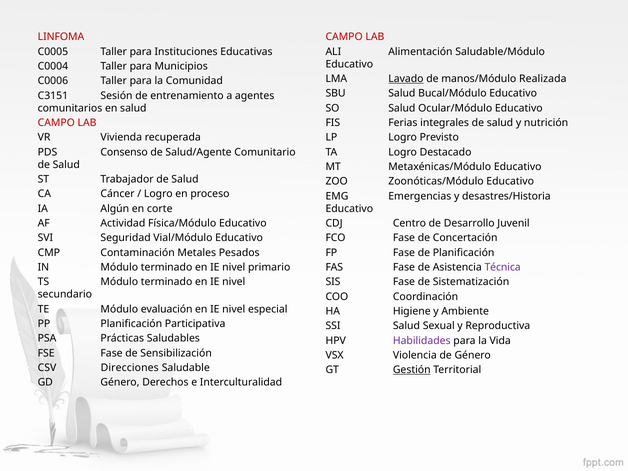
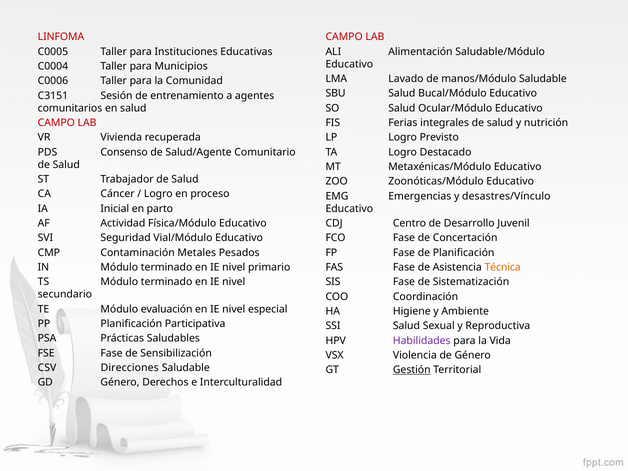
Lavado underline: present -> none
manos/Módulo Realizada: Realizada -> Saludable
desastres/Historia: desastres/Historia -> desastres/Vínculo
Algún: Algún -> Inicial
corte: corte -> parto
Técnica colour: purple -> orange
